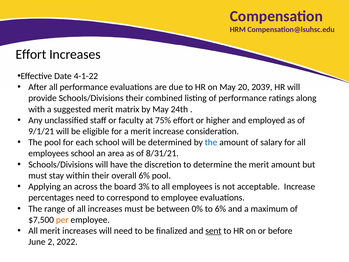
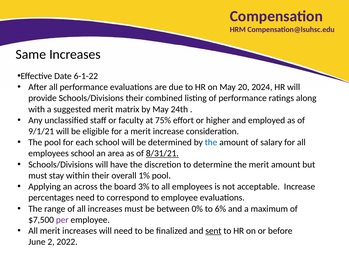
Effort at (31, 54): Effort -> Same
4-1-22: 4-1-22 -> 6-1-22
2039: 2039 -> 2024
8/31/21 underline: none -> present
overall 6%: 6% -> 1%
per colour: orange -> purple
